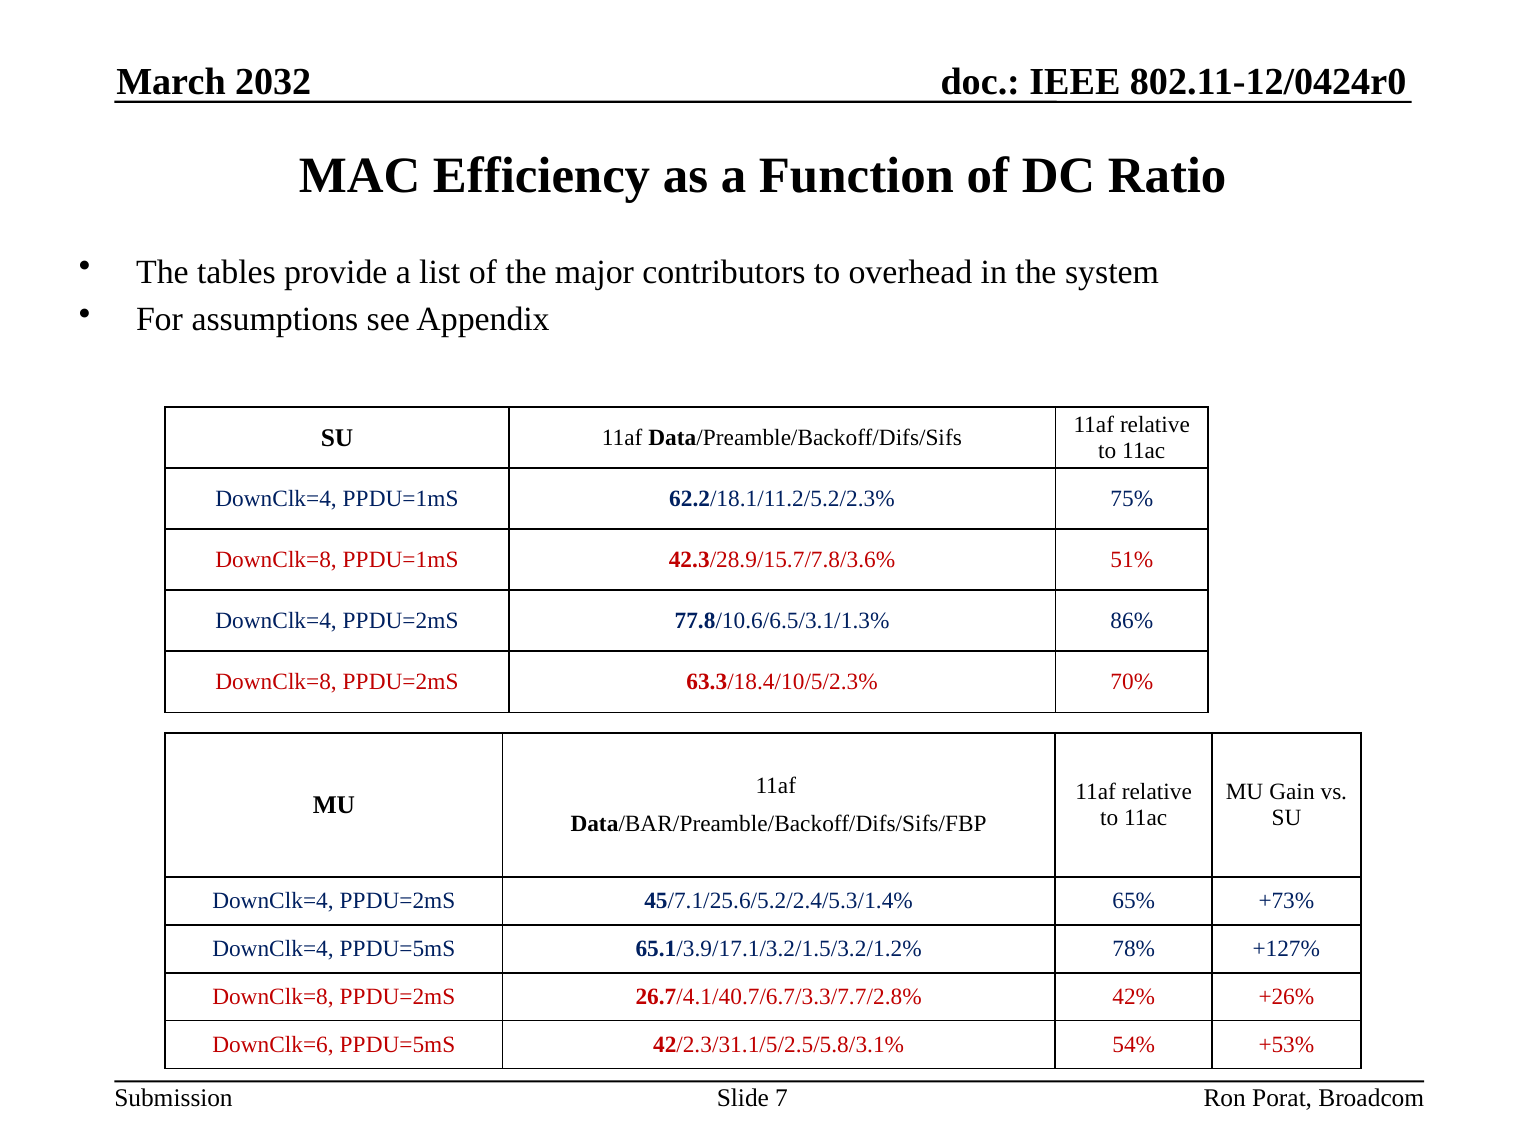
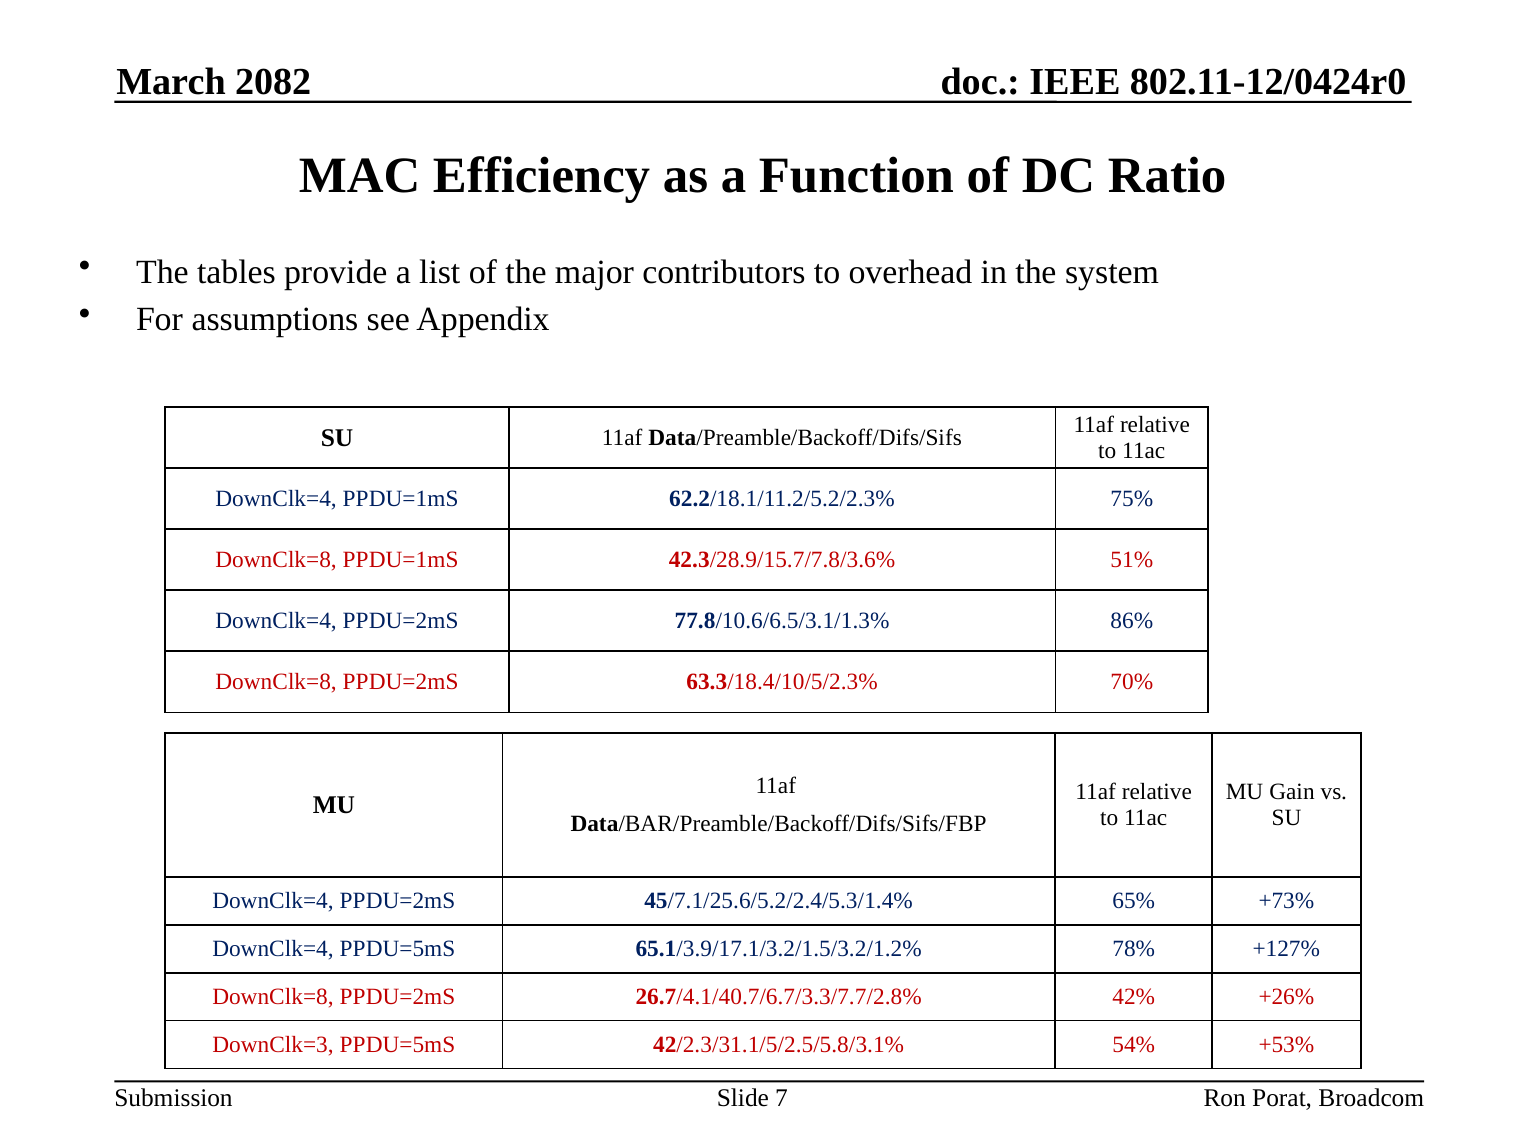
2032: 2032 -> 2082
DownClk=6: DownClk=6 -> DownClk=3
